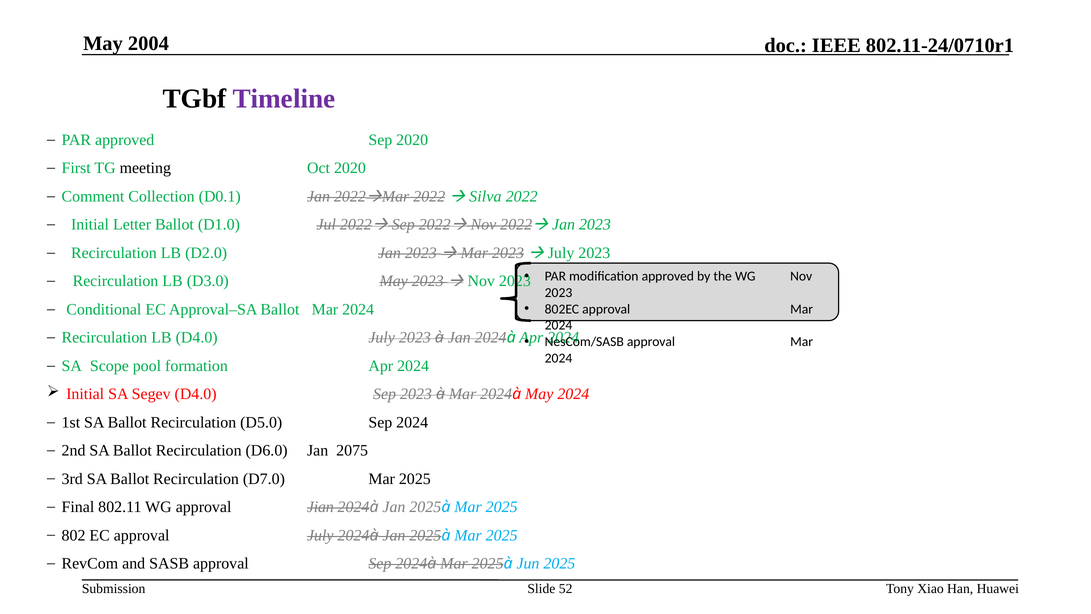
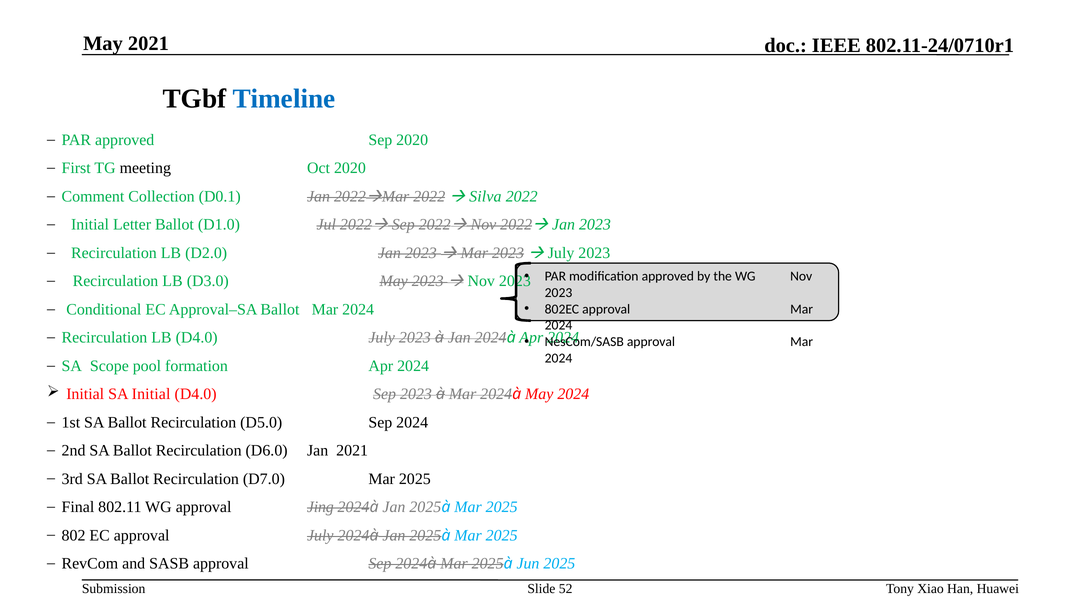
May 2004: 2004 -> 2021
Timeline colour: purple -> blue
SA Segev: Segev -> Initial
Jan 2075: 2075 -> 2021
Jian: Jian -> Jing
